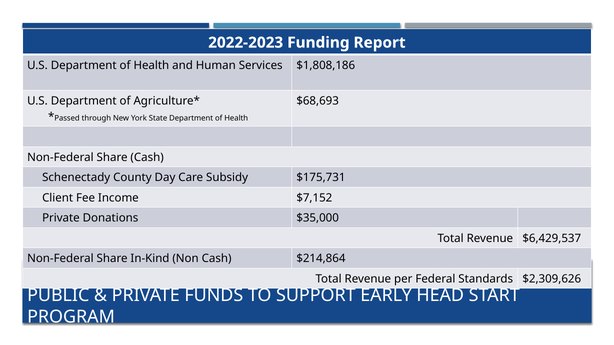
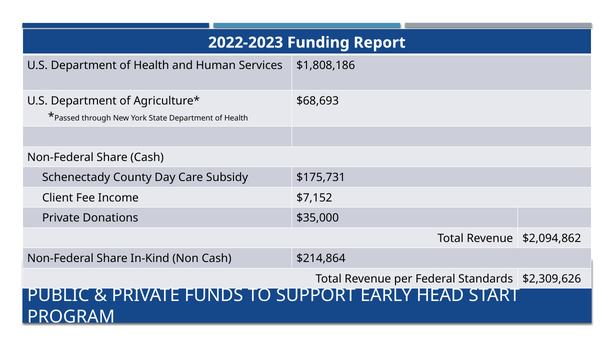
$6,429,537: $6,429,537 -> $2,094,862
